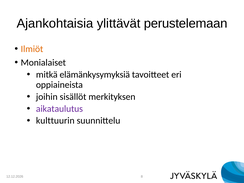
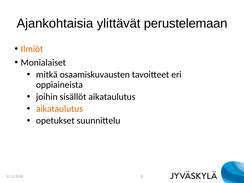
elämänkysymyksiä: elämänkysymyksiä -> osaamiskuvausten
sisällöt merkityksen: merkityksen -> aikataulutus
aikataulutus at (59, 109) colour: purple -> orange
kulttuurin: kulttuurin -> opetukset
